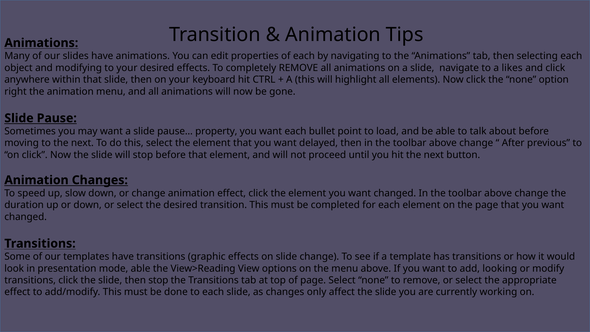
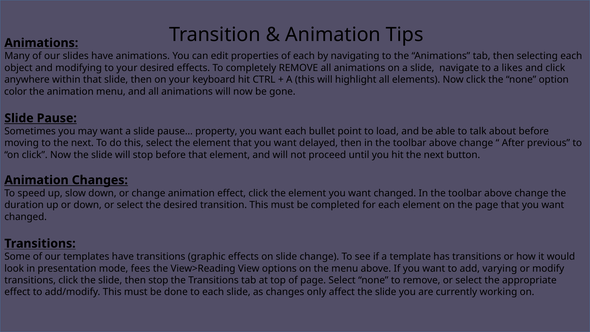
right: right -> color
mode able: able -> fees
looking: looking -> varying
